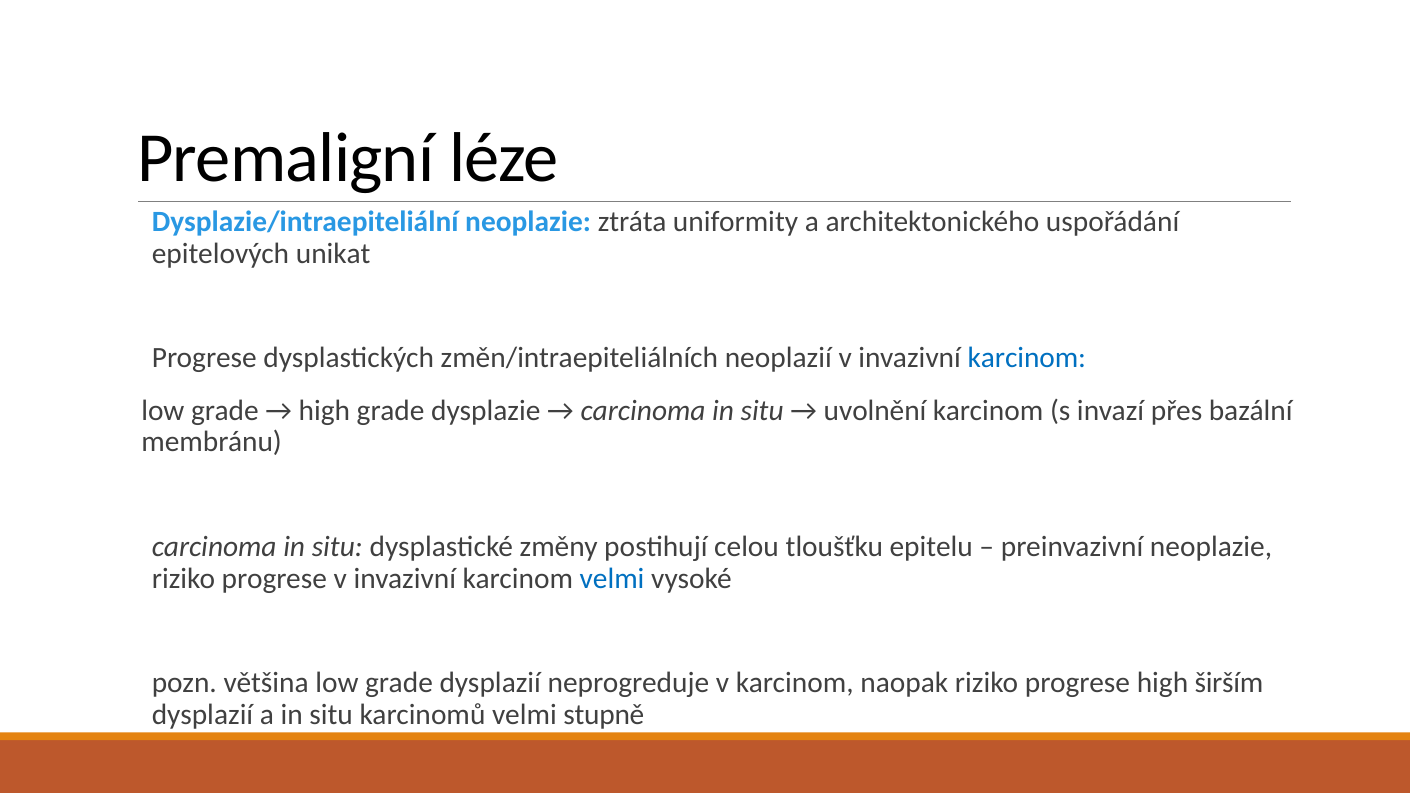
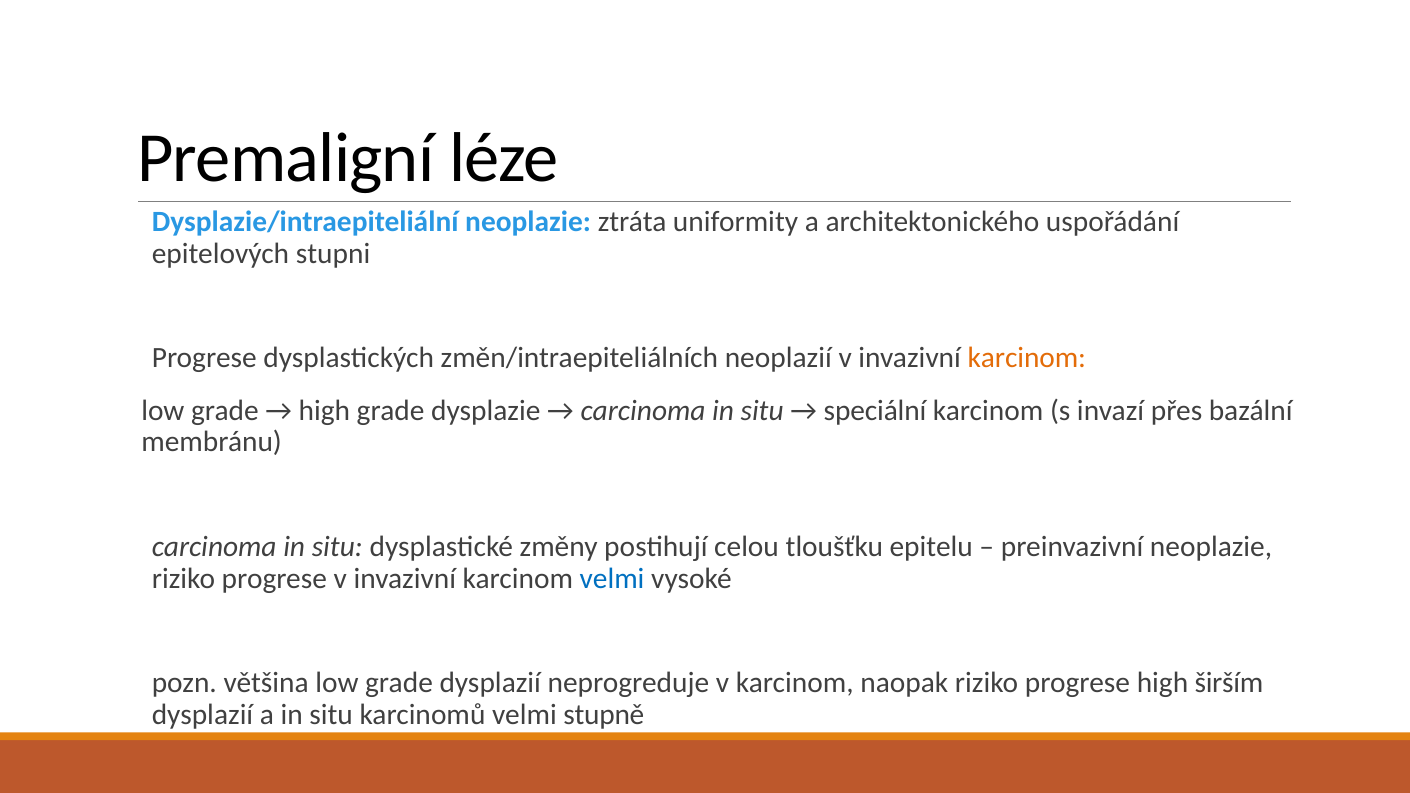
unikat: unikat -> stupni
karcinom at (1027, 358) colour: blue -> orange
uvolnění: uvolnění -> speciální
